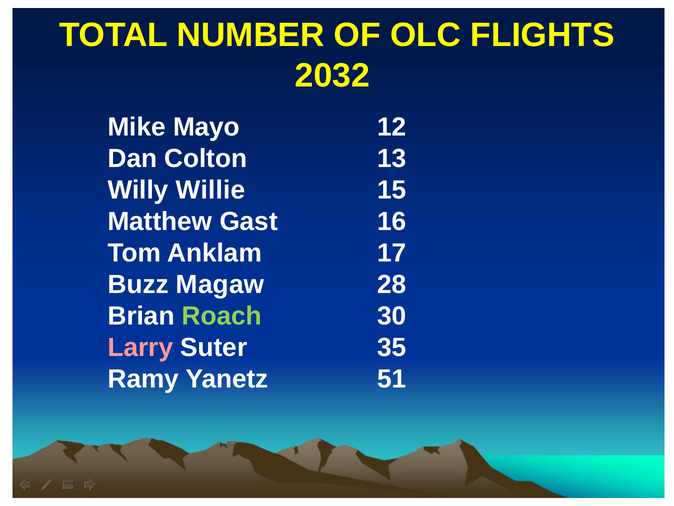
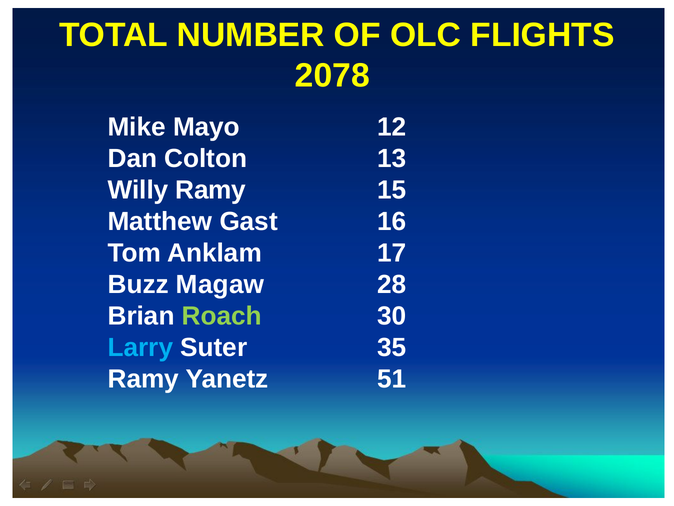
2032: 2032 -> 2078
Willy Willie: Willie -> Ramy
Larry colour: pink -> light blue
